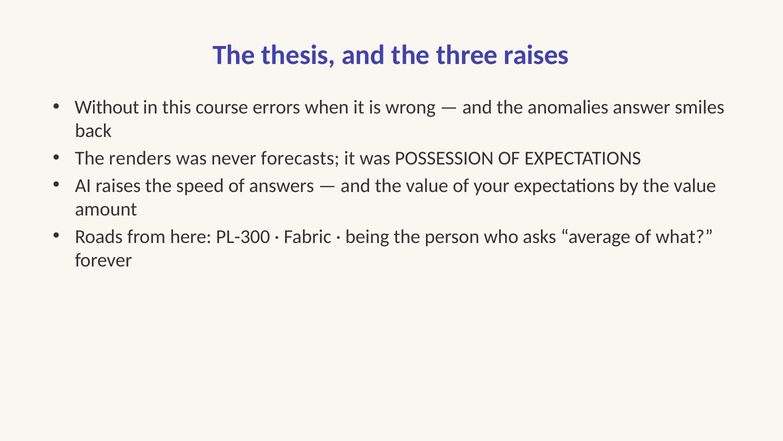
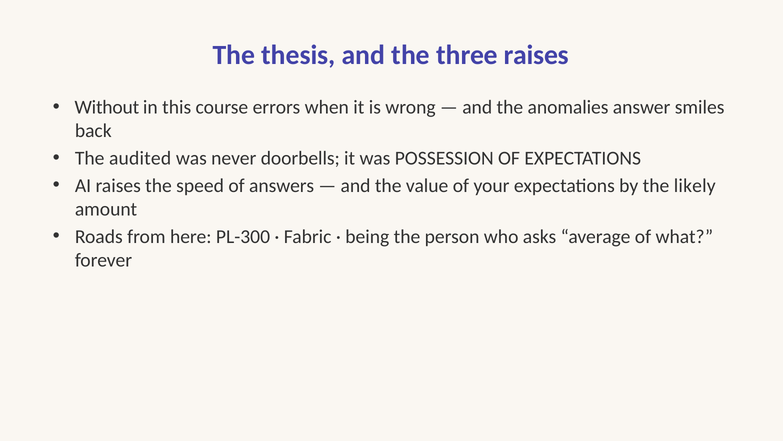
renders: renders -> audited
forecasts: forecasts -> doorbells
by the value: value -> likely
